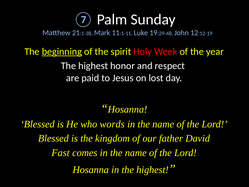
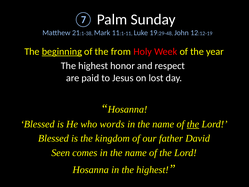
spirit: spirit -> from
the at (193, 124) underline: none -> present
Fast: Fast -> Seen
